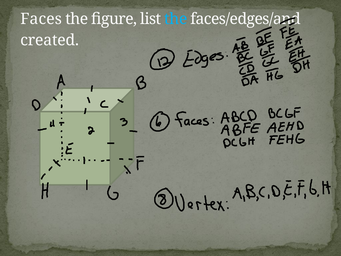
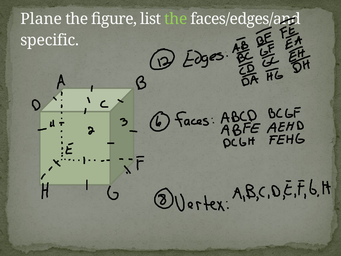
Faces: Faces -> Plane
the at (176, 19) colour: light blue -> light green
created: created -> specific
